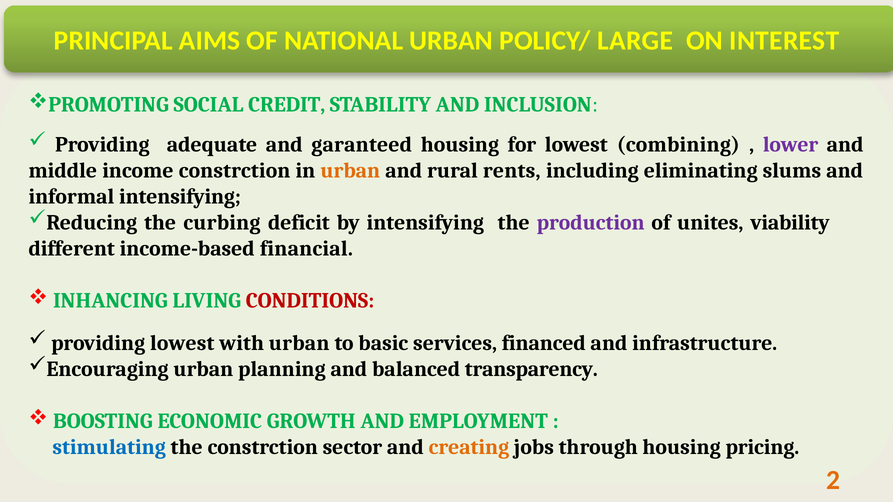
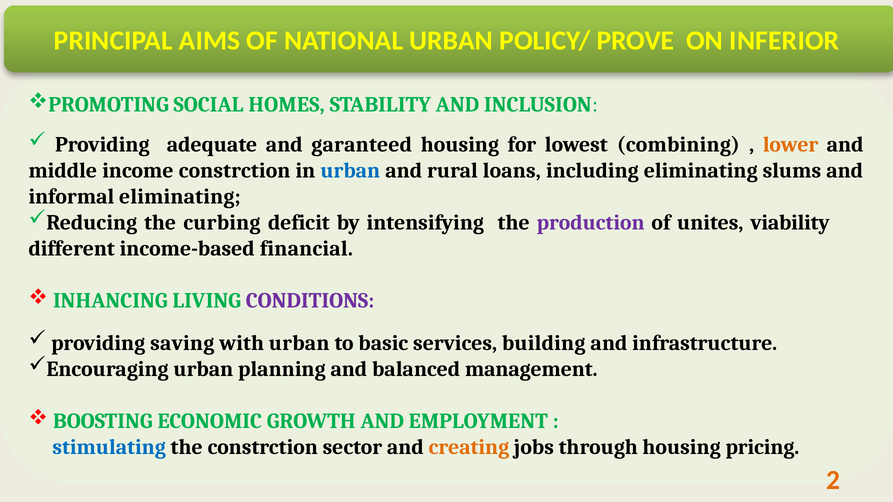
LARGE: LARGE -> PROVE
INTEREST: INTEREST -> INFERIOR
CREDIT: CREDIT -> HOMES
lower colour: purple -> orange
urban at (350, 171) colour: orange -> blue
rents: rents -> loans
informal intensifying: intensifying -> eliminating
CONDITIONS colour: red -> purple
providing lowest: lowest -> saving
financed: financed -> building
transparency: transparency -> management
